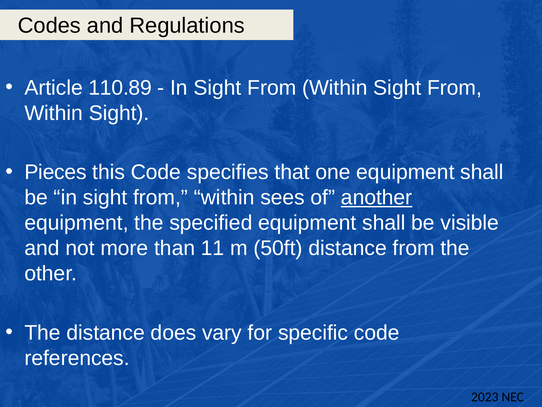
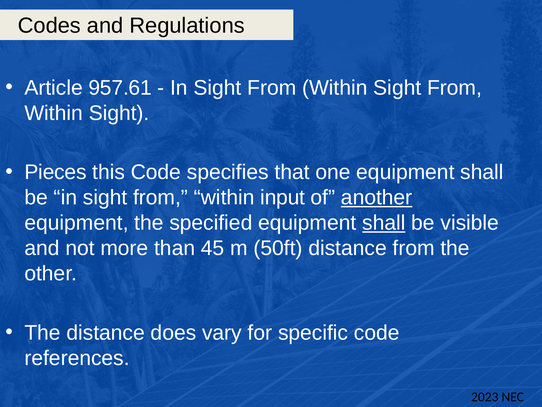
110.89: 110.89 -> 957.61
sees: sees -> input
shall at (384, 223) underline: none -> present
11: 11 -> 45
